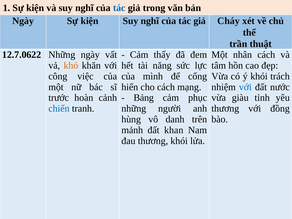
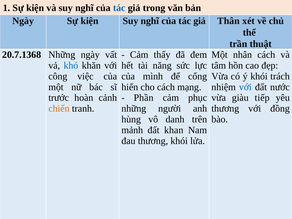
Cháy: Cháy -> Thân
12.7.0622: 12.7.0622 -> 20.7.1368
khó colour: orange -> blue
Bảng: Bảng -> Phần
tỉnh: tỉnh -> tiếp
chiến colour: blue -> orange
